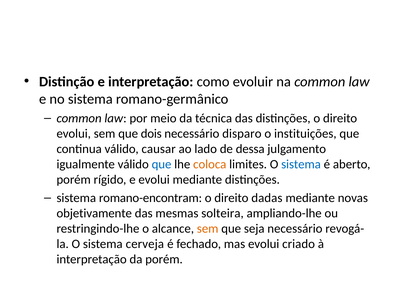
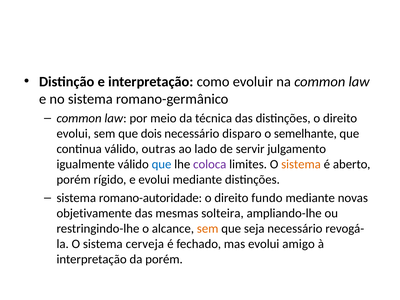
instituições: instituições -> semelhante
causar: causar -> outras
dessa: dessa -> servir
coloca colour: orange -> purple
sistema at (301, 164) colour: blue -> orange
romano-encontram: romano-encontram -> romano-autoridade
dadas: dadas -> fundo
criado: criado -> amigo
